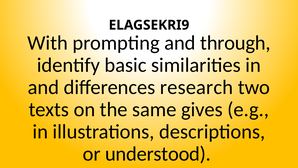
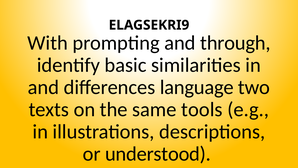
research: research -> language
gives: gives -> tools
